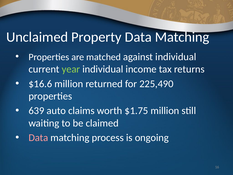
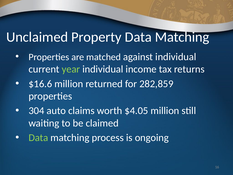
225,490: 225,490 -> 282,859
639: 639 -> 304
$1.75: $1.75 -> $4.05
Data at (38, 138) colour: pink -> light green
